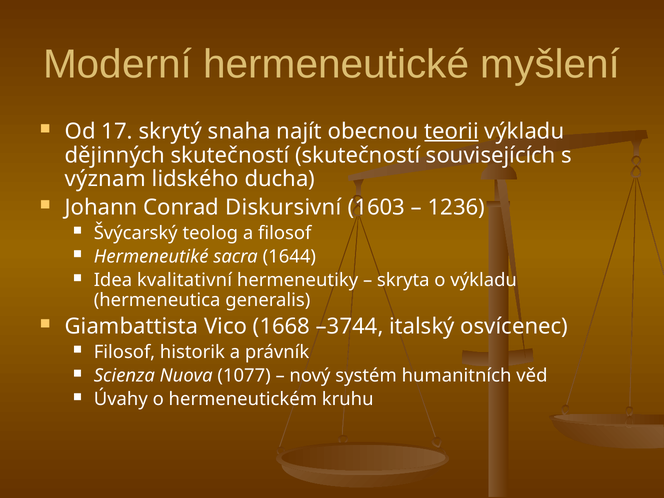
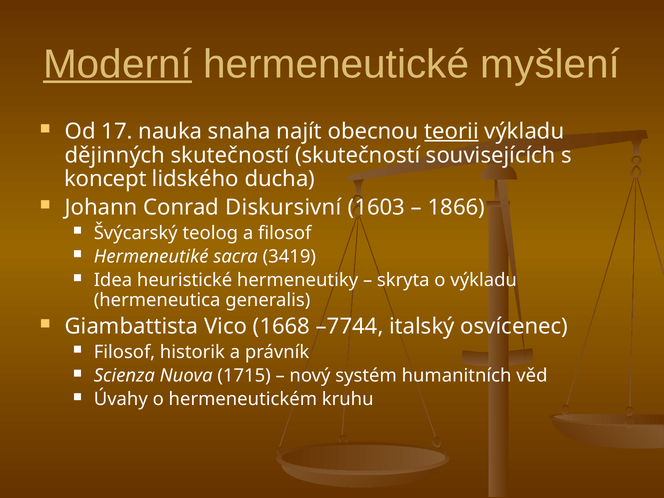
Moderní underline: none -> present
skrytý: skrytý -> nauka
význam: význam -> koncept
1236: 1236 -> 1866
1644: 1644 -> 3419
kvalitativní: kvalitativní -> heuristické
–3744: –3744 -> –7744
1077: 1077 -> 1715
